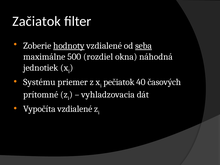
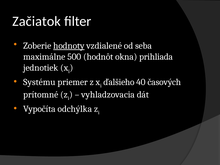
seba underline: present -> none
rozdiel: rozdiel -> hodnôt
náhodná: náhodná -> prihliada
pečiatok: pečiatok -> ďalšieho
Vypočíta vzdialené: vzdialené -> odchýlka
